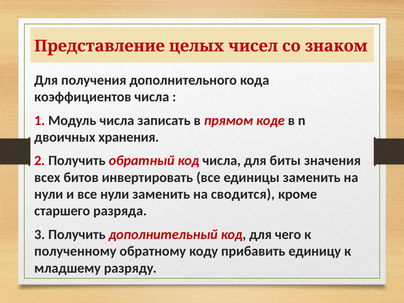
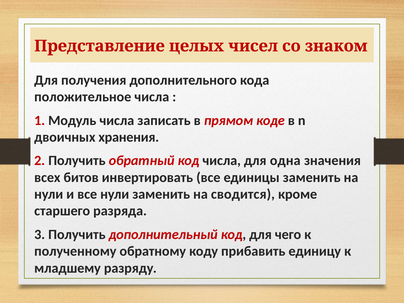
коэффициентов: коэффициентов -> положительное
биты: биты -> одна
